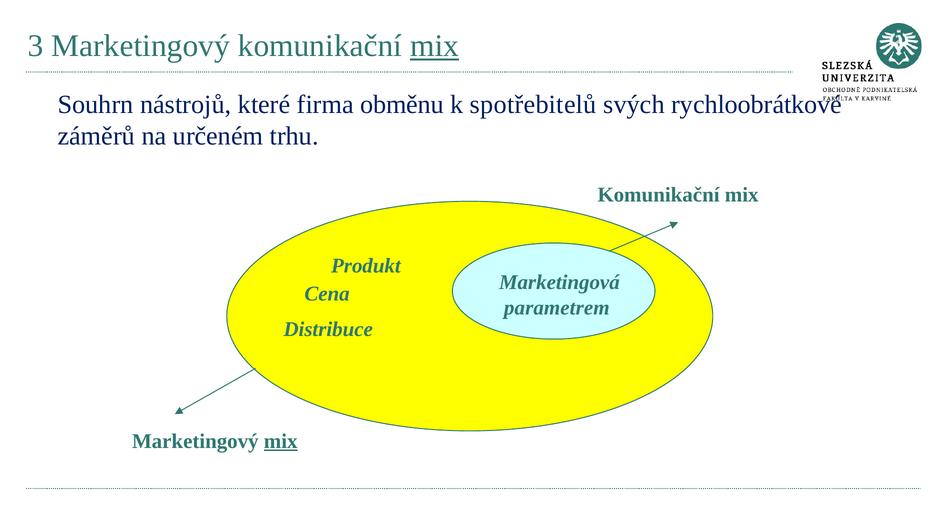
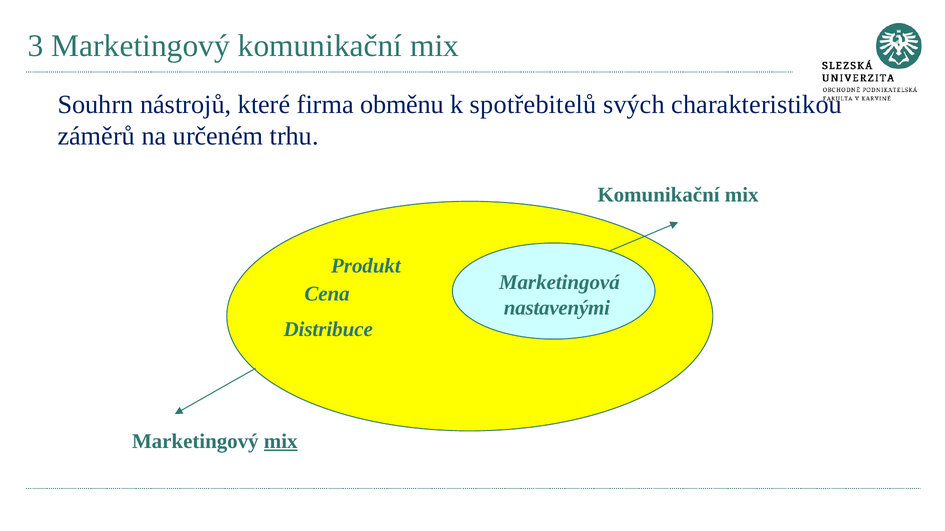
mix at (435, 46) underline: present -> none
rychloobrátkové: rychloobrátkové -> charakteristikou
parametrem: parametrem -> nastavenými
